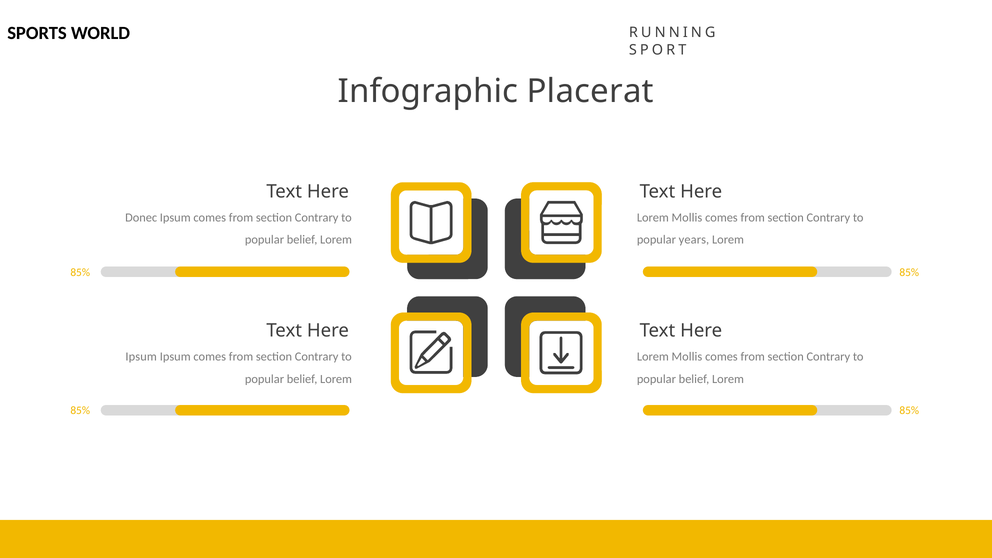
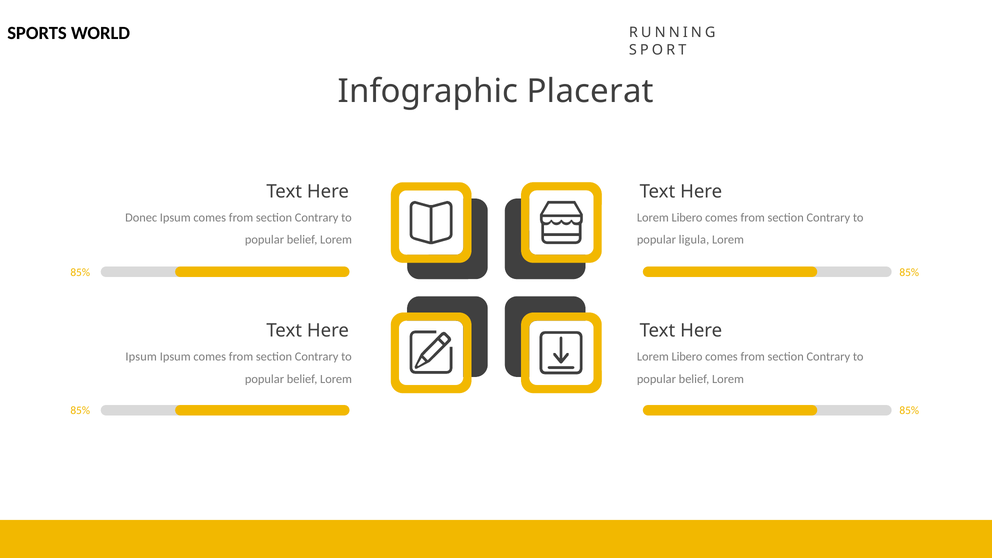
Mollis at (687, 218): Mollis -> Libero
years: years -> ligula
Mollis at (687, 357): Mollis -> Libero
